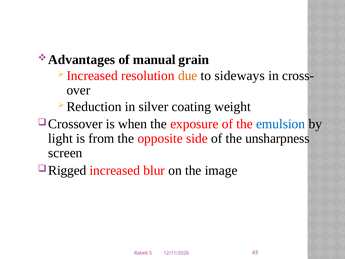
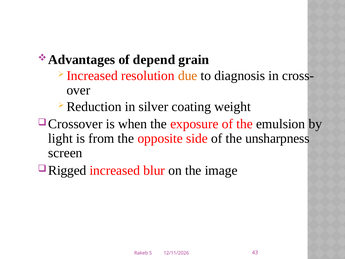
manual: manual -> depend
sideways: sideways -> diagnosis
emulsion colour: blue -> black
